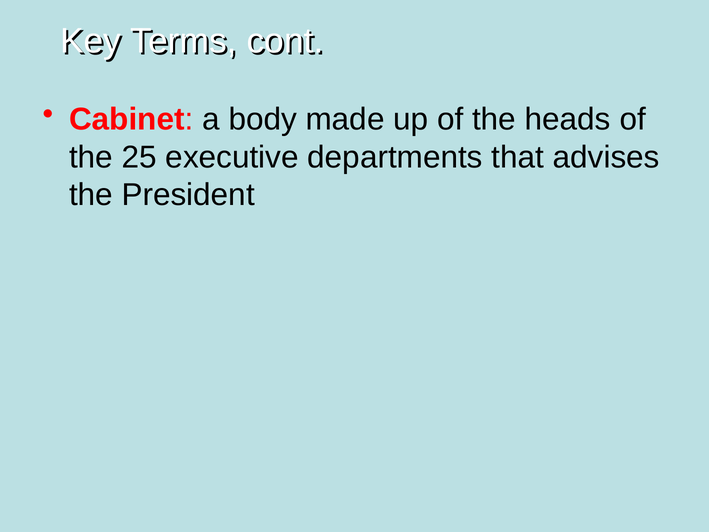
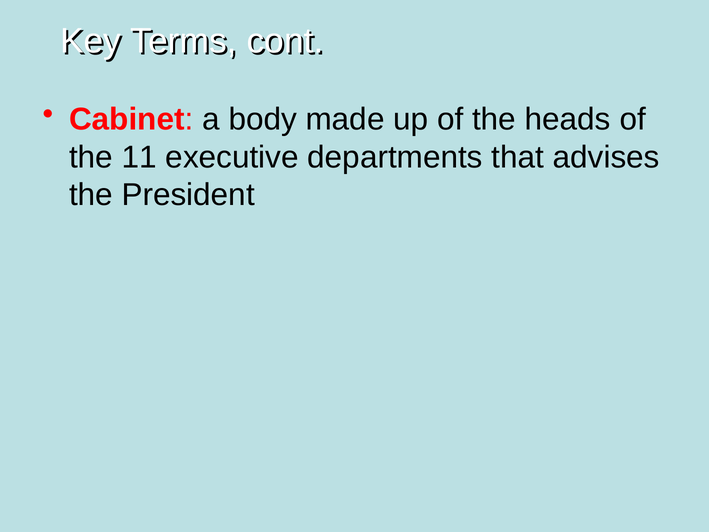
25: 25 -> 11
